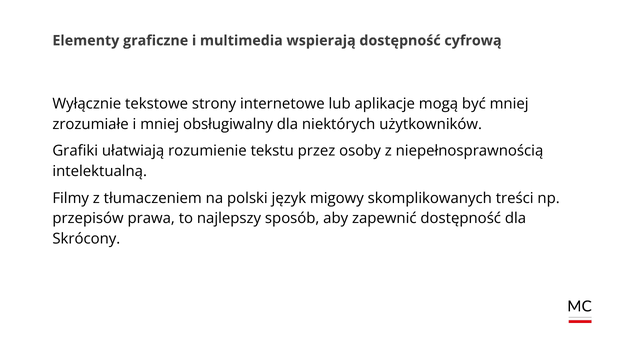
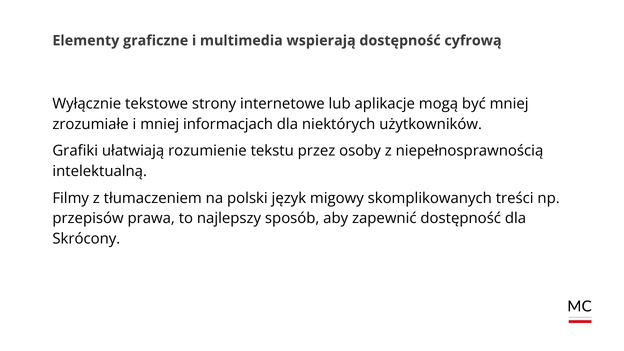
obsługiwalny: obsługiwalny -> informacjach
